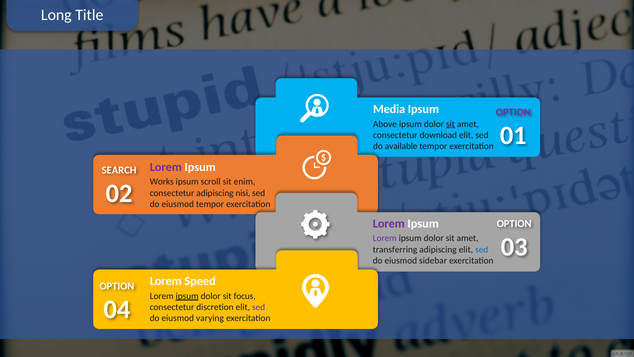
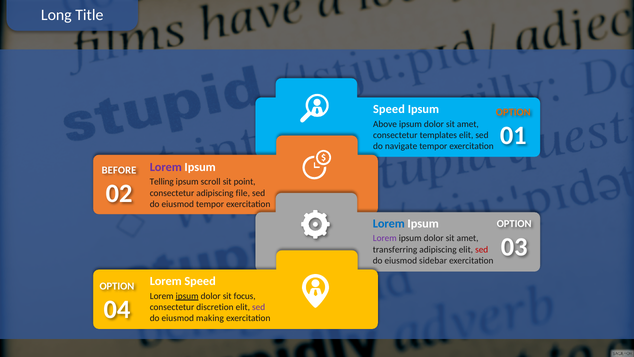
Media at (389, 109): Media -> Speed
OPTION at (513, 112) colour: purple -> orange
sit at (450, 124) underline: present -> none
download: download -> templates
available: available -> navigate
SEARCH: SEARCH -> BEFORE
Works: Works -> Telling
enim: enim -> point
nisi: nisi -> file
Lorem at (389, 224) colour: purple -> blue
sed at (482, 249) colour: blue -> red
varying: varying -> making
